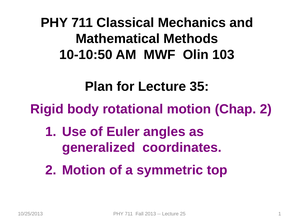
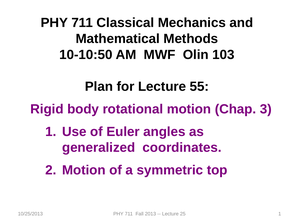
35: 35 -> 55
Chap 2: 2 -> 3
